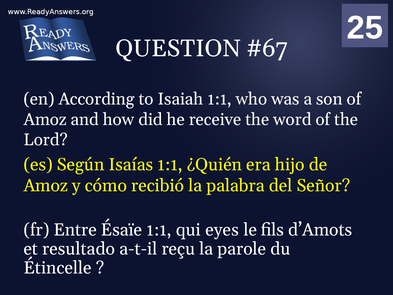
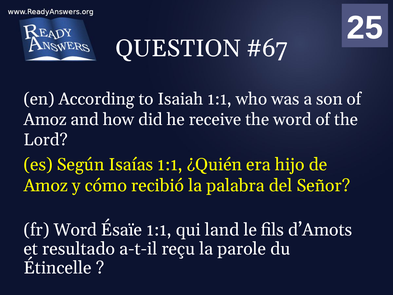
fr Entre: Entre -> Word
eyes: eyes -> land
